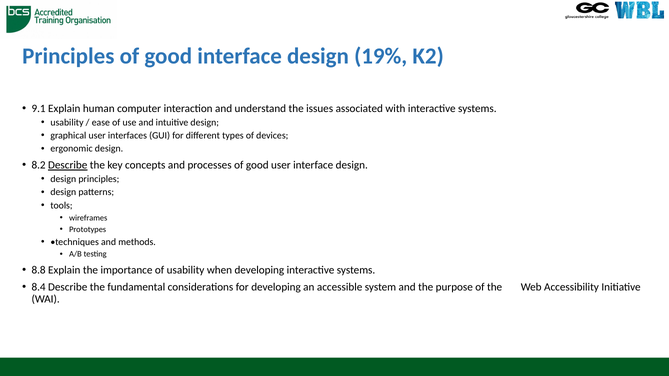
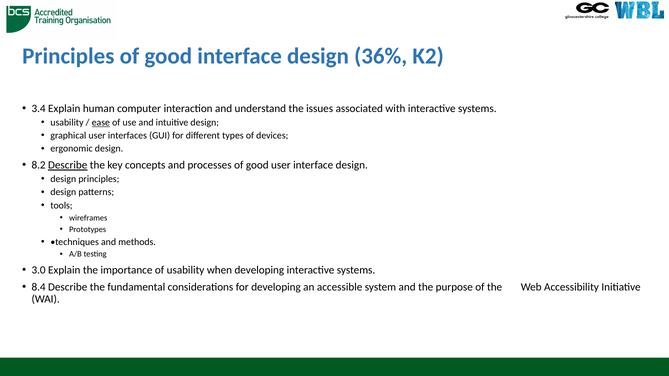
19%: 19% -> 36%
9.1: 9.1 -> 3.4
ease underline: none -> present
8.8: 8.8 -> 3.0
